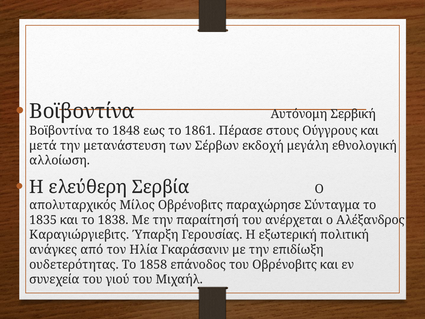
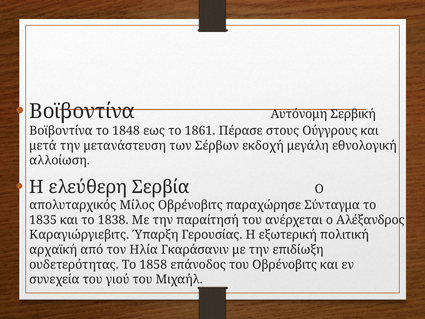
ανάγκες: ανάγκες -> αρχαϊκή
